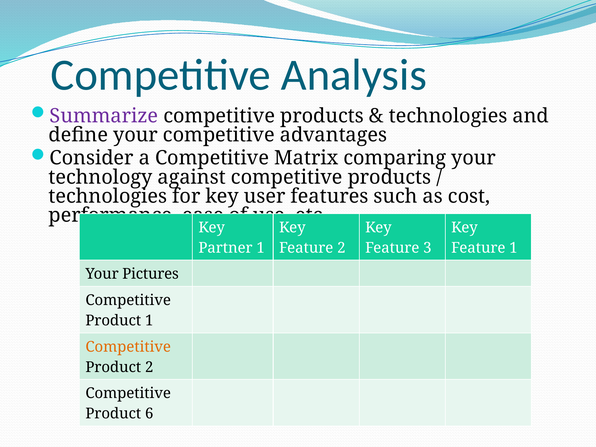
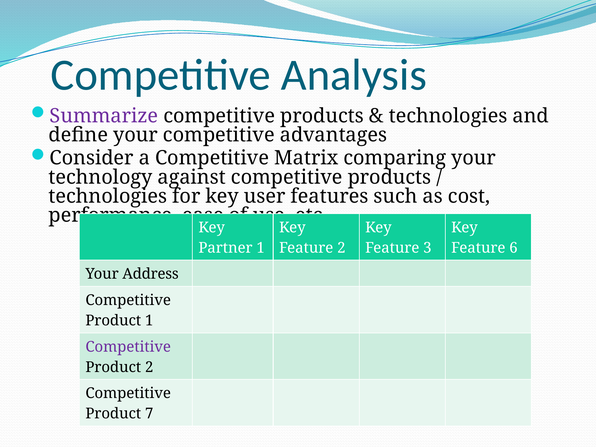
Feature 1: 1 -> 6
Pictures: Pictures -> Address
Competitive at (128, 347) colour: orange -> purple
6: 6 -> 7
